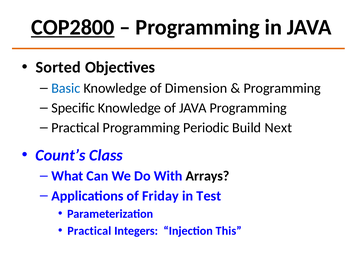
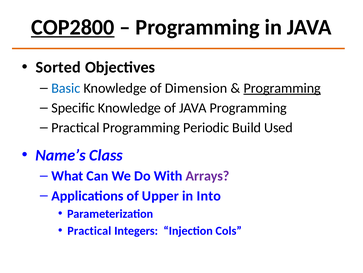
Programming at (282, 88) underline: none -> present
Next: Next -> Used
Count’s: Count’s -> Name’s
Arrays colour: black -> purple
Friday: Friday -> Upper
Test: Test -> Into
This: This -> Cols
